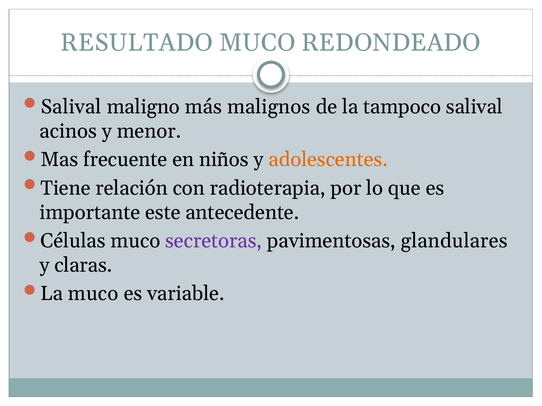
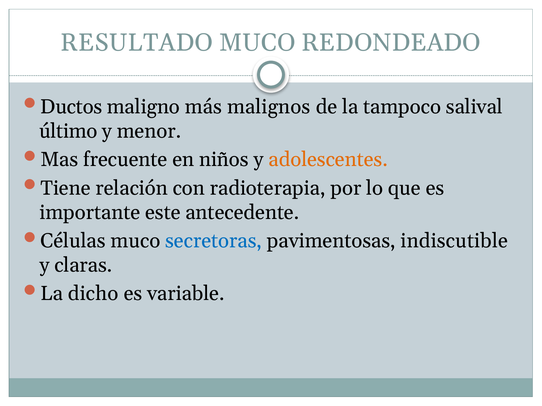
Salival at (71, 107): Salival -> Ductos
acinos: acinos -> último
secretoras colour: purple -> blue
glandulares: glandulares -> indiscutible
La muco: muco -> dicho
